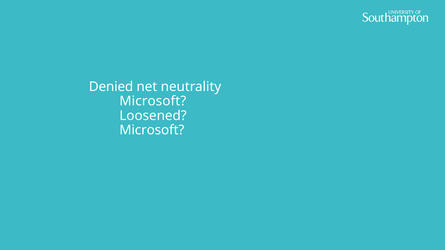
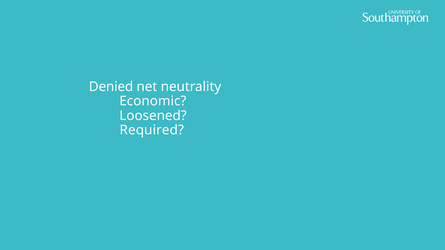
Microsoft at (153, 101): Microsoft -> Economic
Microsoft at (152, 130): Microsoft -> Required
